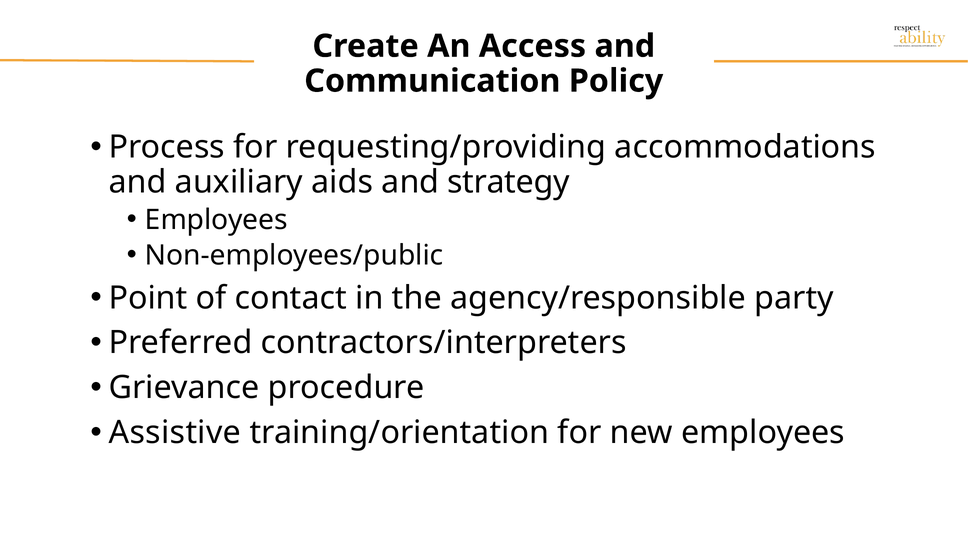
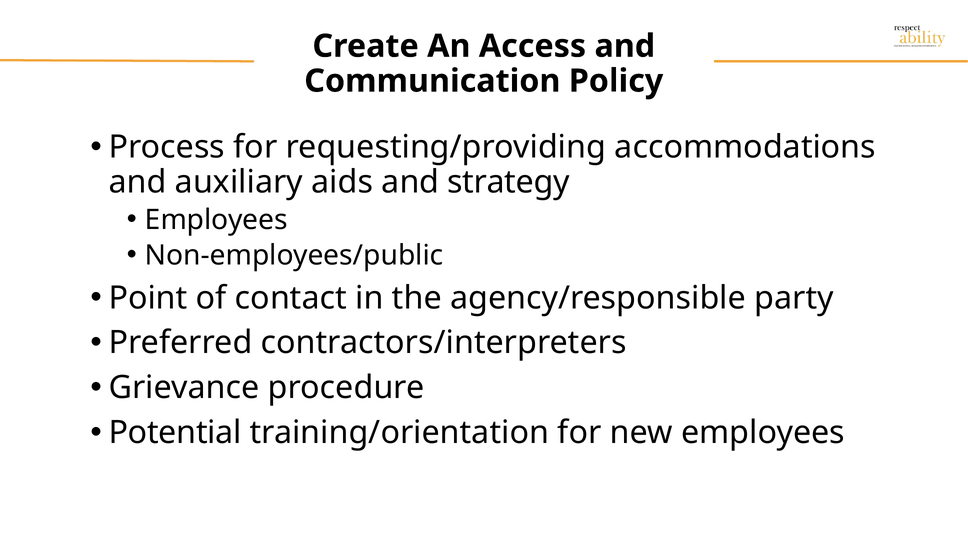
Assistive: Assistive -> Potential
